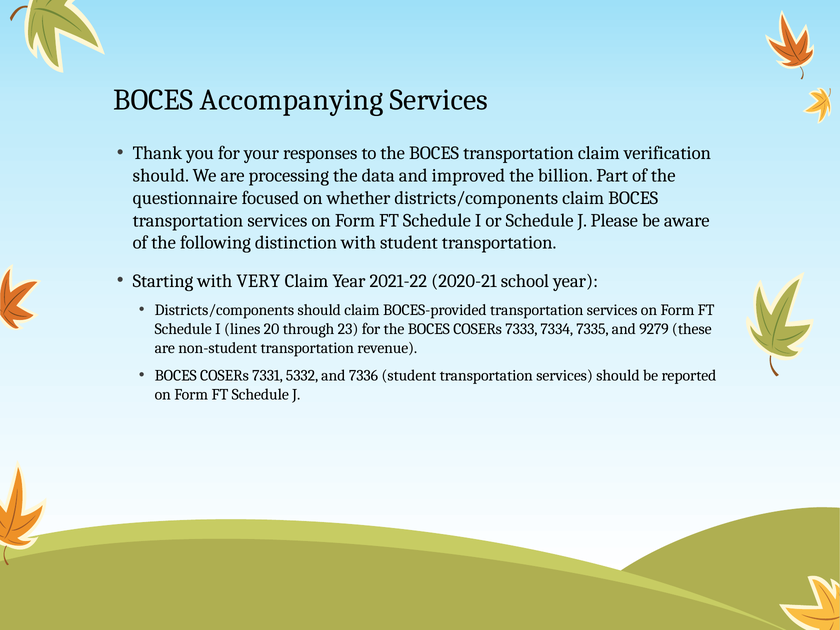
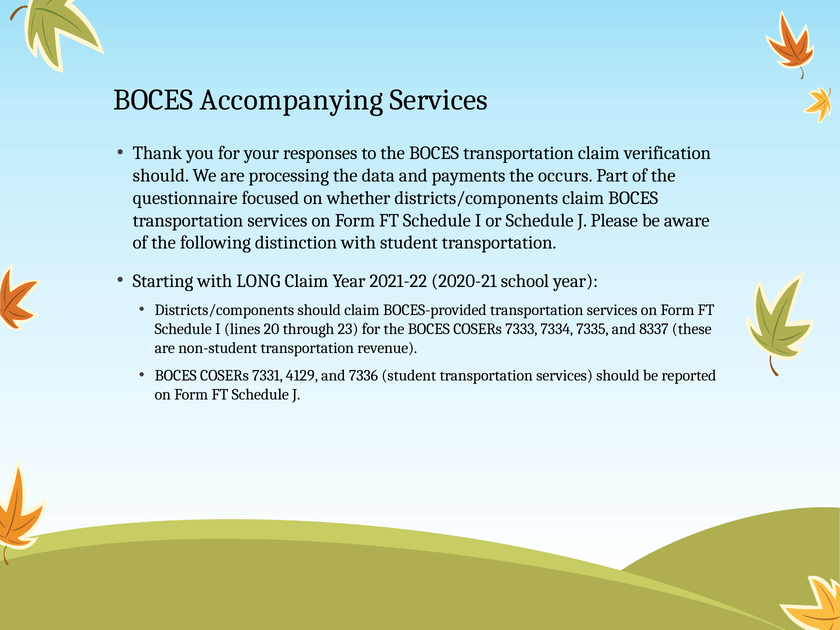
improved: improved -> payments
billion: billion -> occurs
VERY: VERY -> LONG
9279: 9279 -> 8337
5332: 5332 -> 4129
